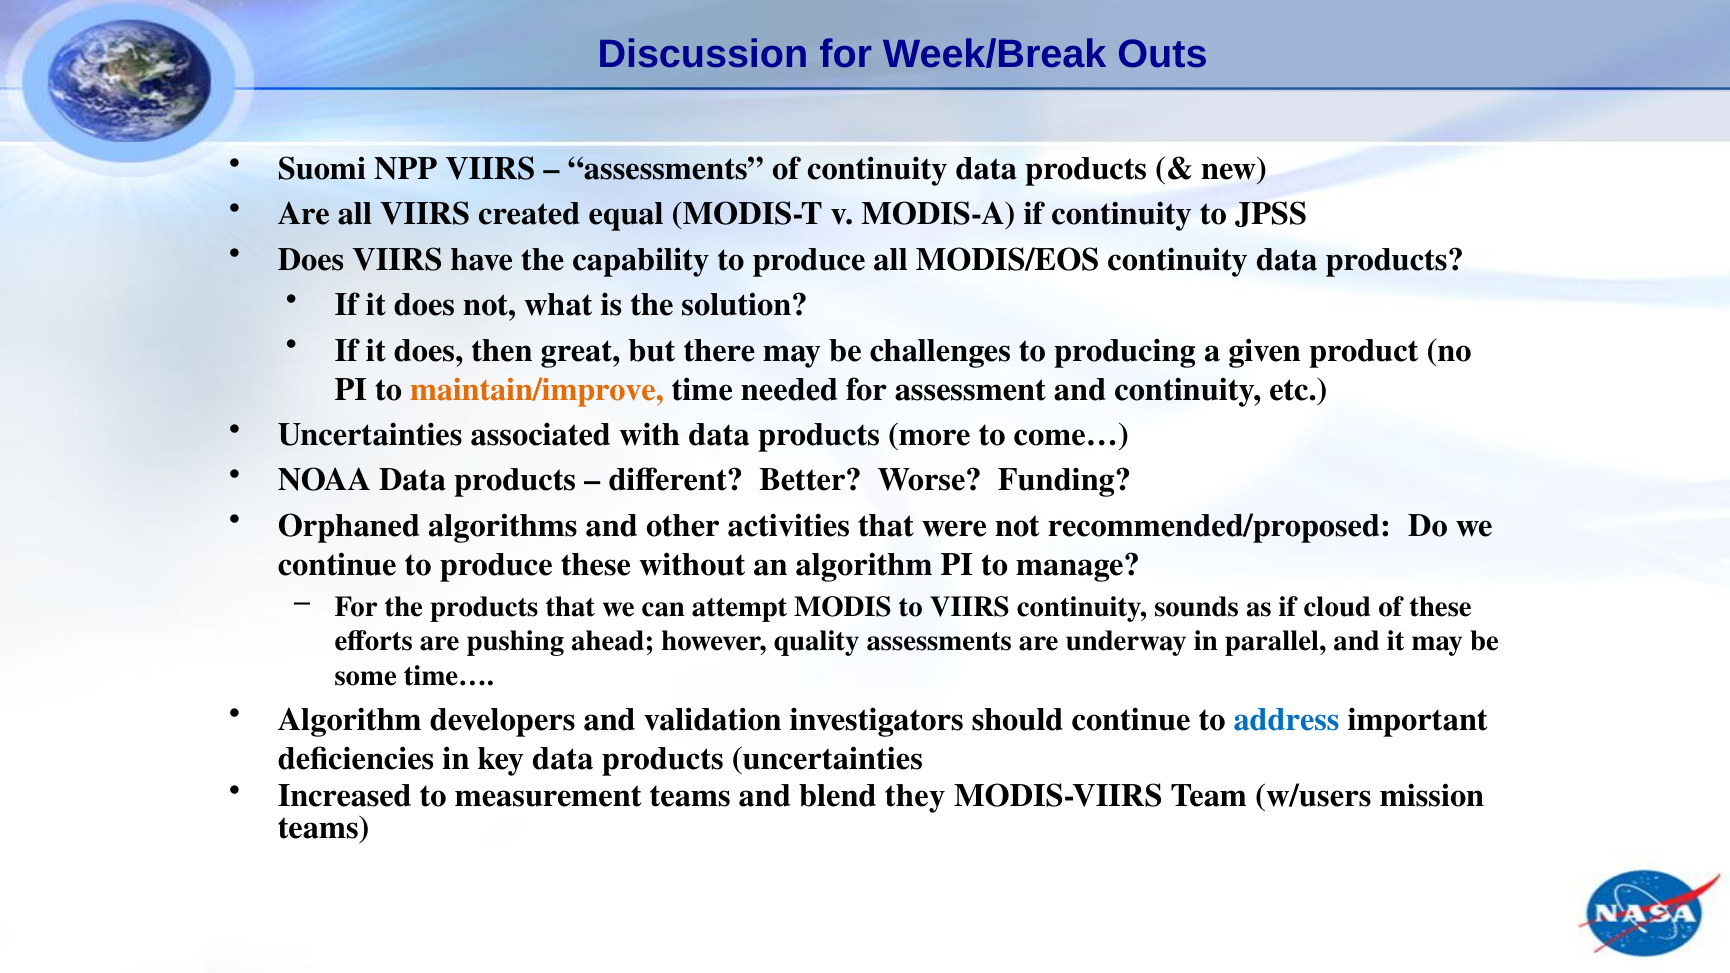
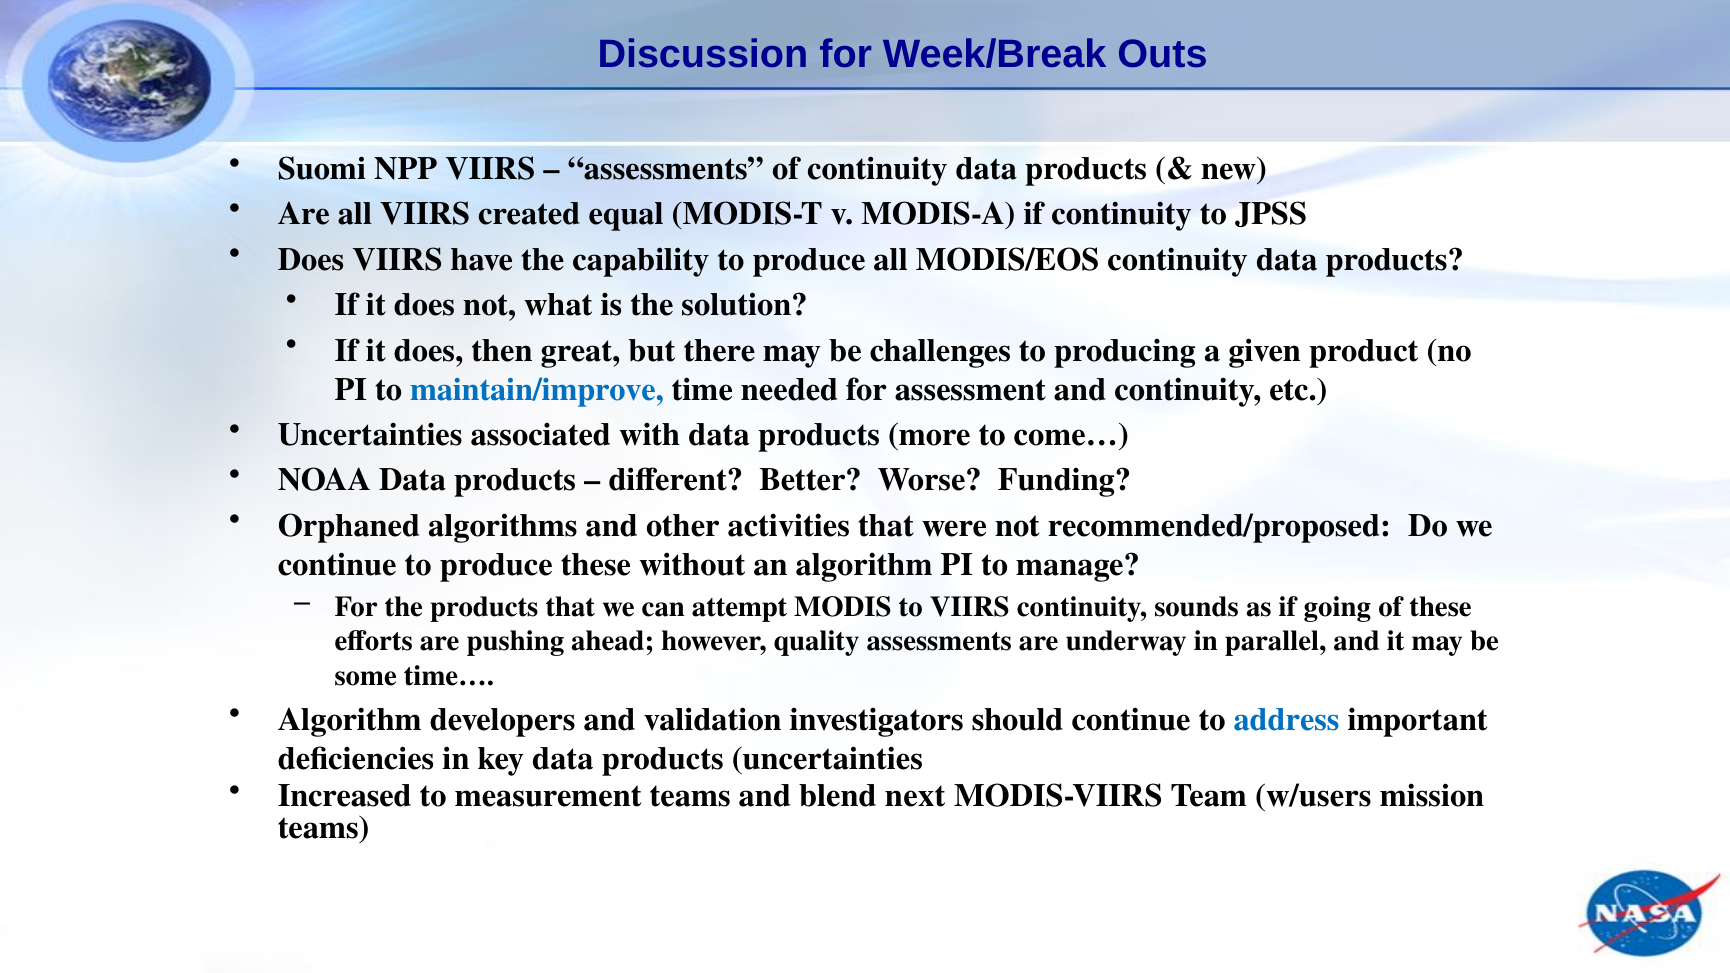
maintain/improve colour: orange -> blue
cloud: cloud -> going
they: they -> next
